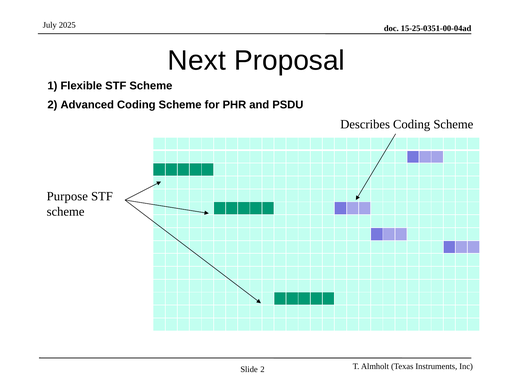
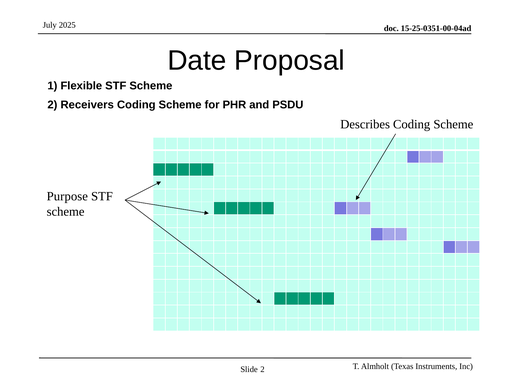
Next: Next -> Date
Advanced: Advanced -> Receivers
